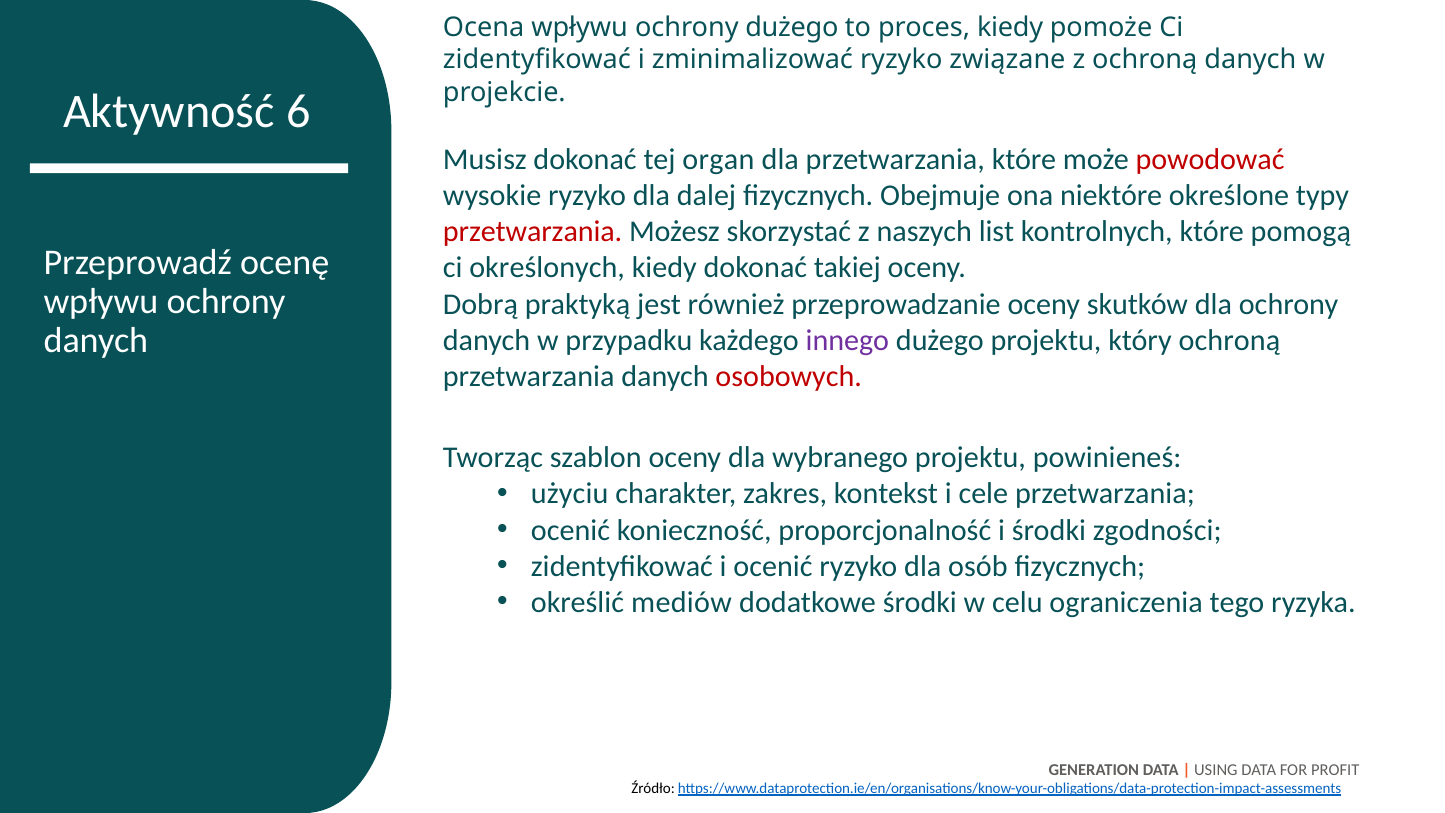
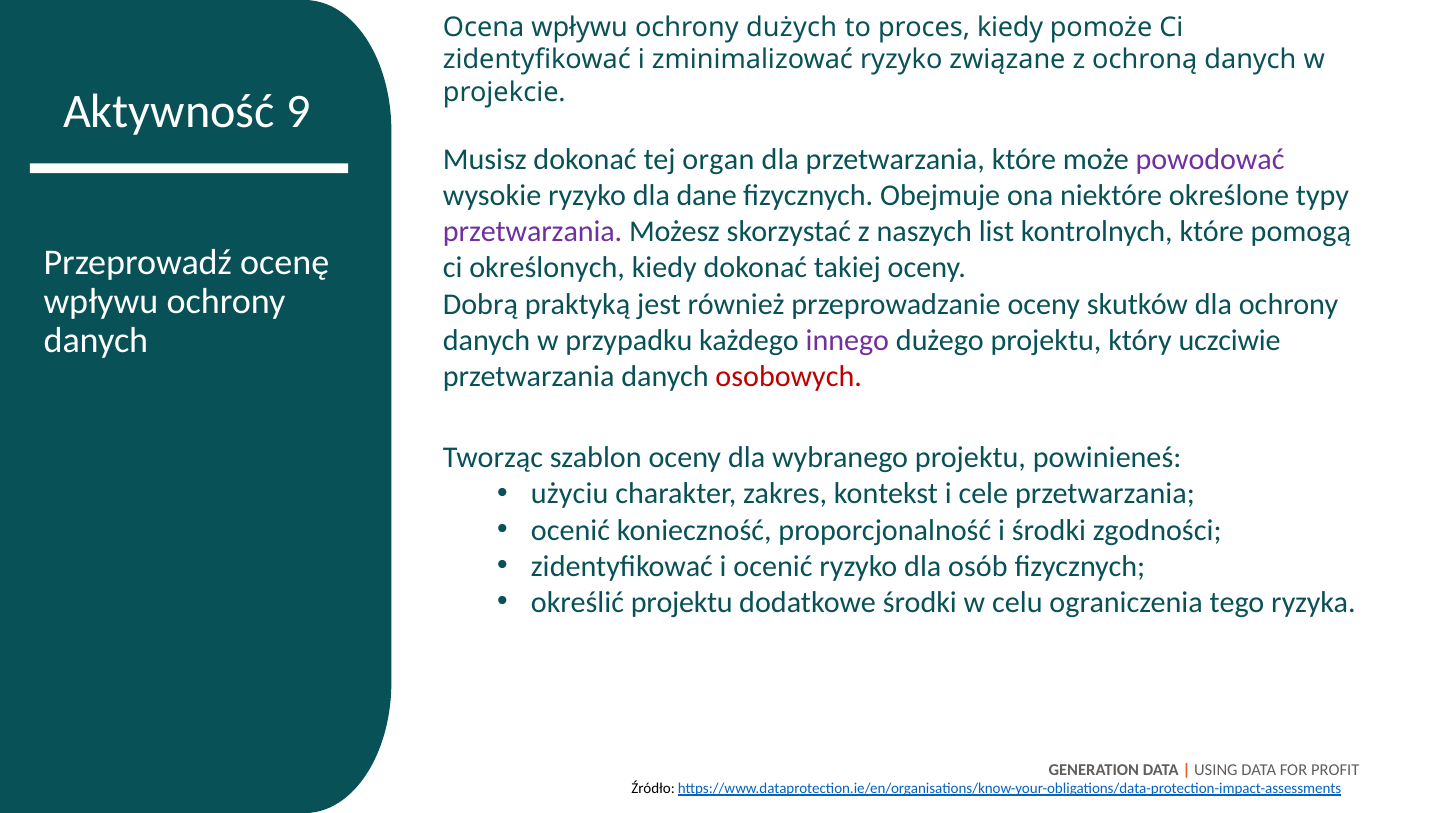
ochrony dużego: dużego -> dużych
6: 6 -> 9
powodować colour: red -> purple
dalej: dalej -> dane
przetwarzania at (533, 232) colour: red -> purple
który ochroną: ochroną -> uczciwie
określić mediów: mediów -> projektu
